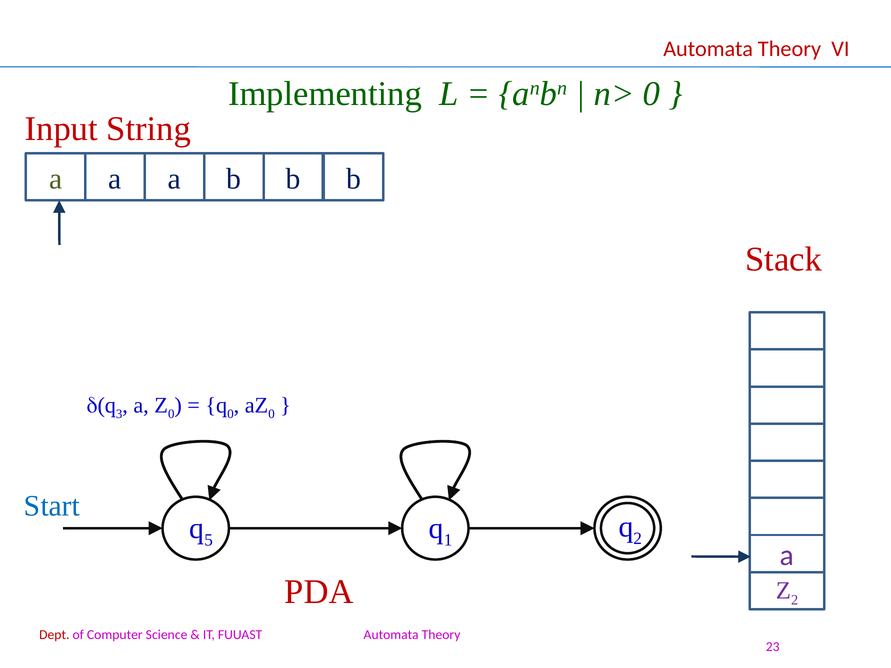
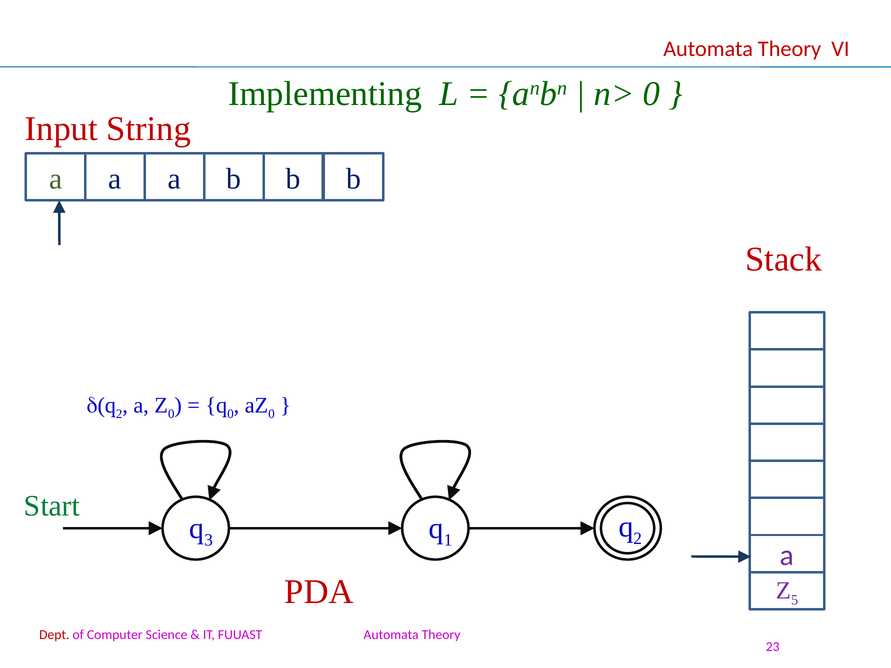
3 at (119, 414): 3 -> 2
Start colour: blue -> green
5: 5 -> 3
2 at (795, 600): 2 -> 5
